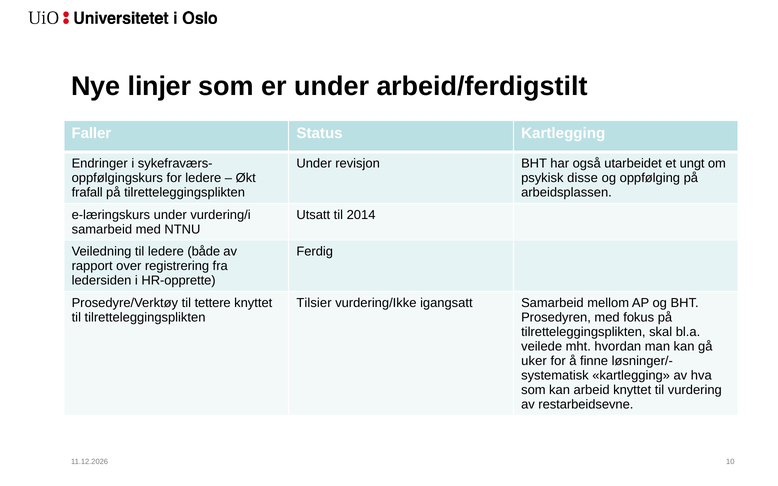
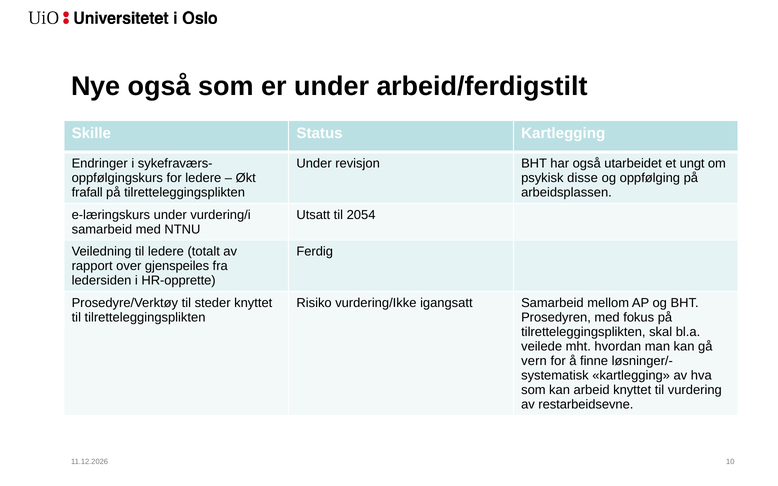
Nye linjer: linjer -> også
Faller: Faller -> Skille
2014: 2014 -> 2054
både: både -> totalt
registrering: registrering -> gjenspeiles
tettere: tettere -> steder
Tilsier: Tilsier -> Risiko
uker: uker -> vern
